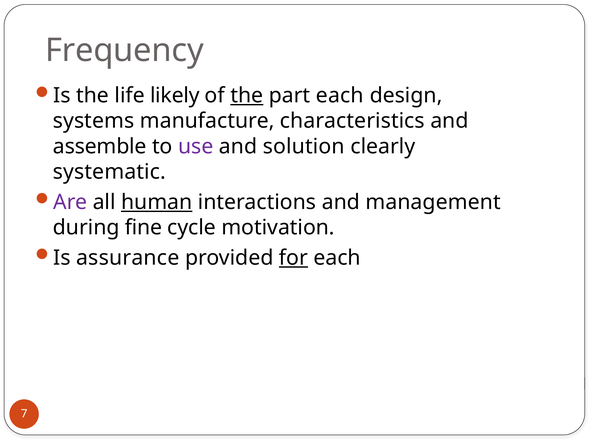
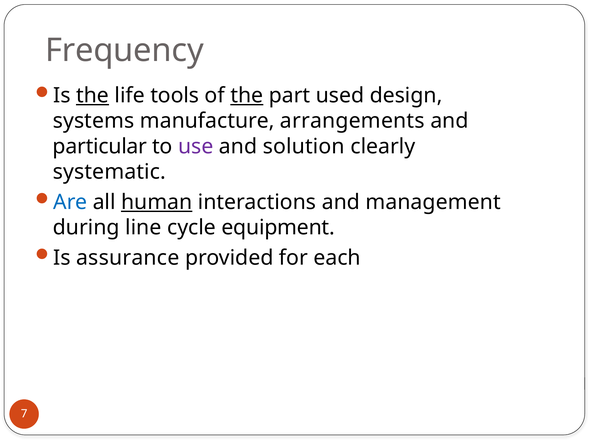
the at (93, 96) underline: none -> present
likely: likely -> tools
part each: each -> used
characteristics: characteristics -> arrangements
assemble: assemble -> particular
Are colour: purple -> blue
fine: fine -> line
motivation: motivation -> equipment
for underline: present -> none
